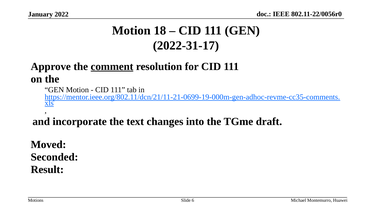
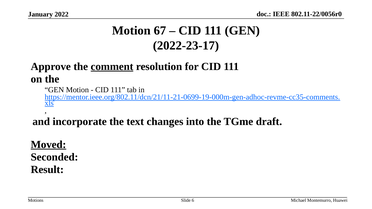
18: 18 -> 67
2022-31-17: 2022-31-17 -> 2022-23-17
Moved underline: none -> present
